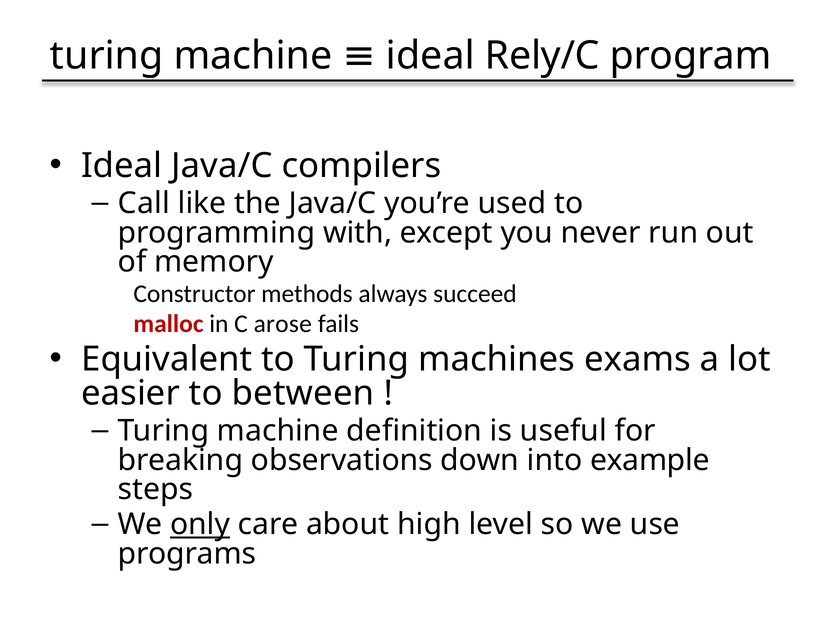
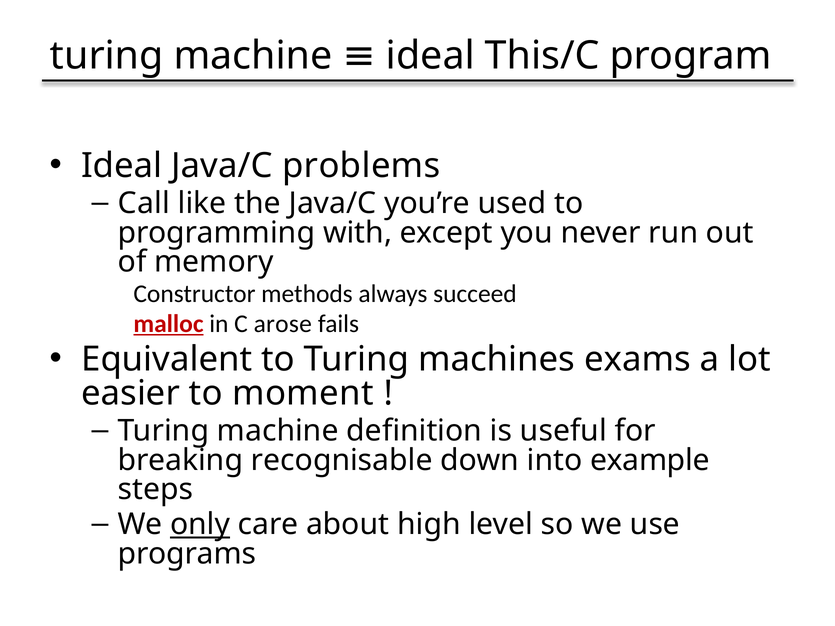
Rely/C: Rely/C -> This/C
compilers: compilers -> problems
malloc underline: none -> present
between: between -> moment
observations: observations -> recognisable
